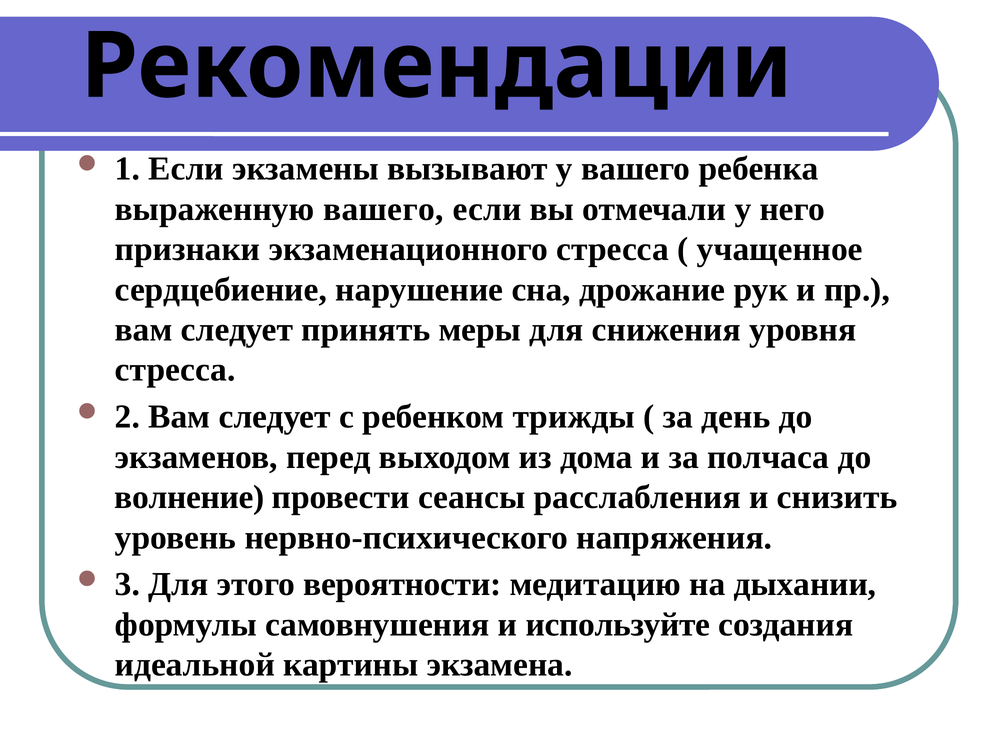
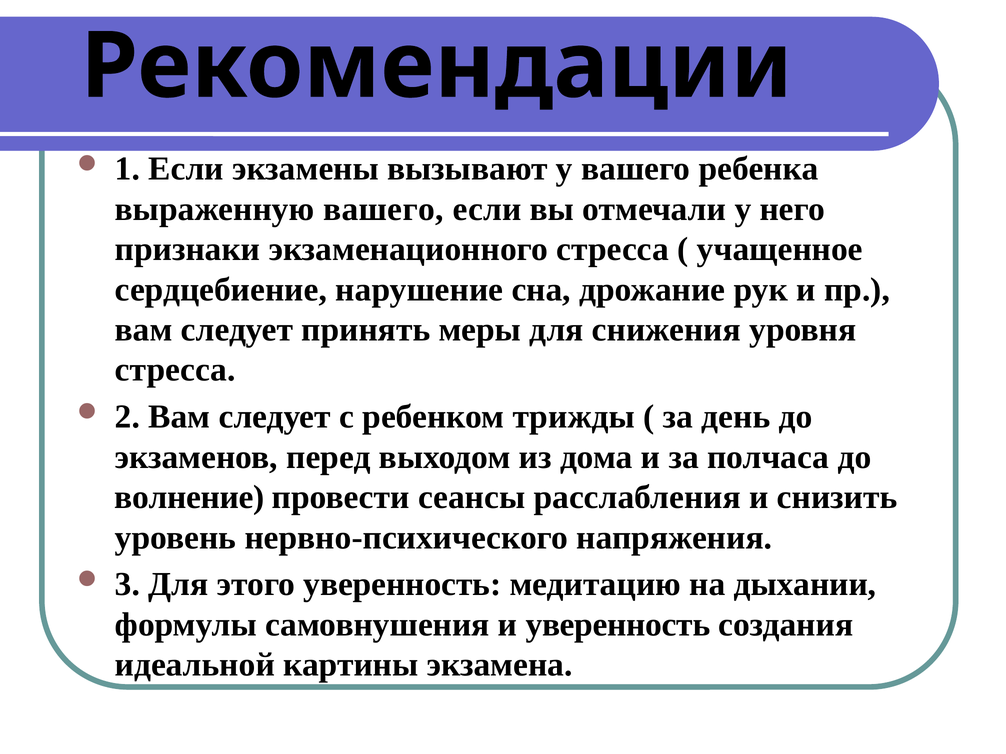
этого вероятности: вероятности -> уверенность
и используйте: используйте -> уверенность
